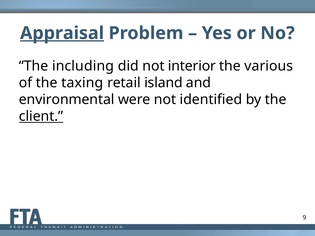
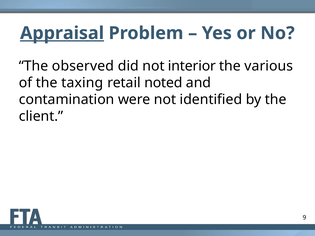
including: including -> observed
island: island -> noted
environmental: environmental -> contamination
client underline: present -> none
